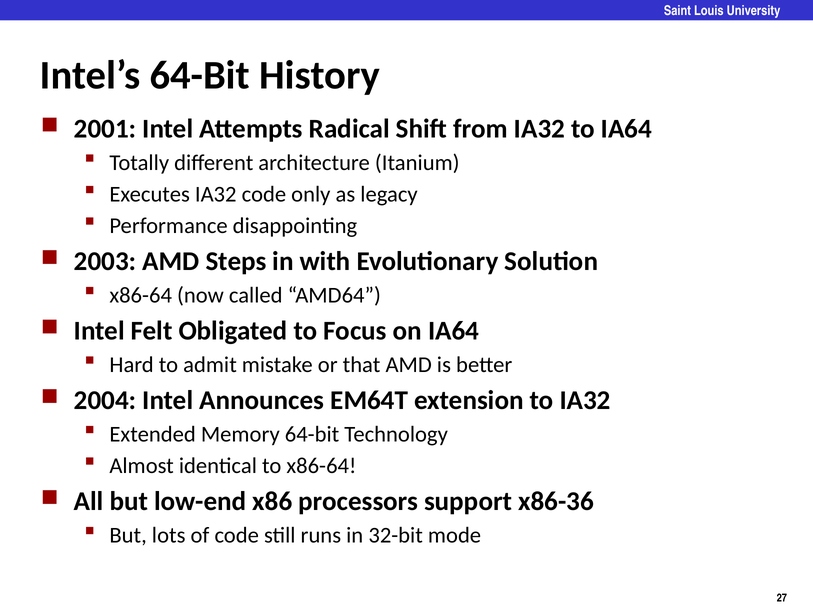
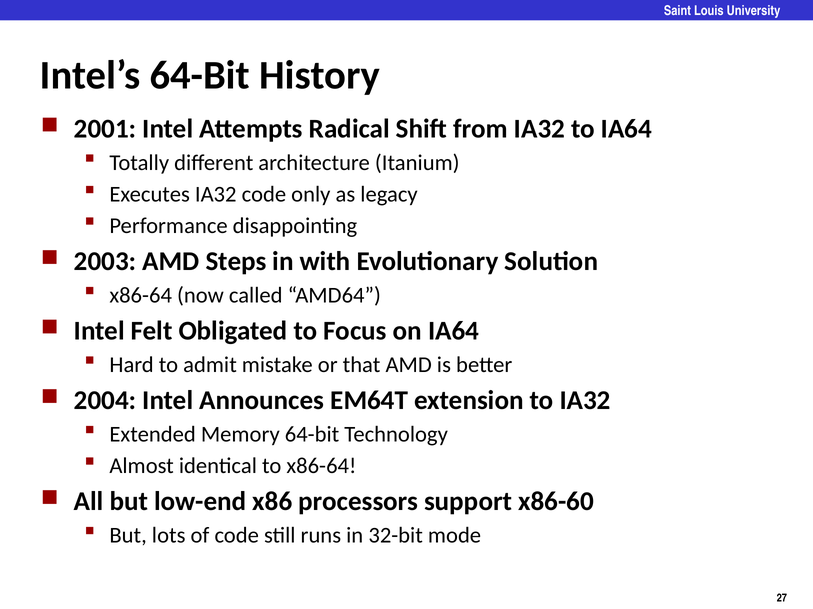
x86-36: x86-36 -> x86-60
